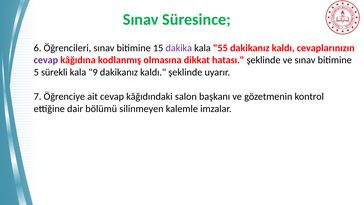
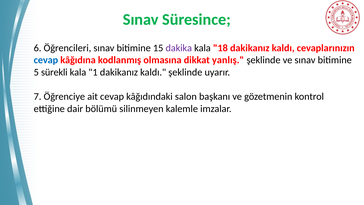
55: 55 -> 18
cevap at (46, 60) colour: purple -> blue
hatası: hatası -> yanlış
9: 9 -> 1
